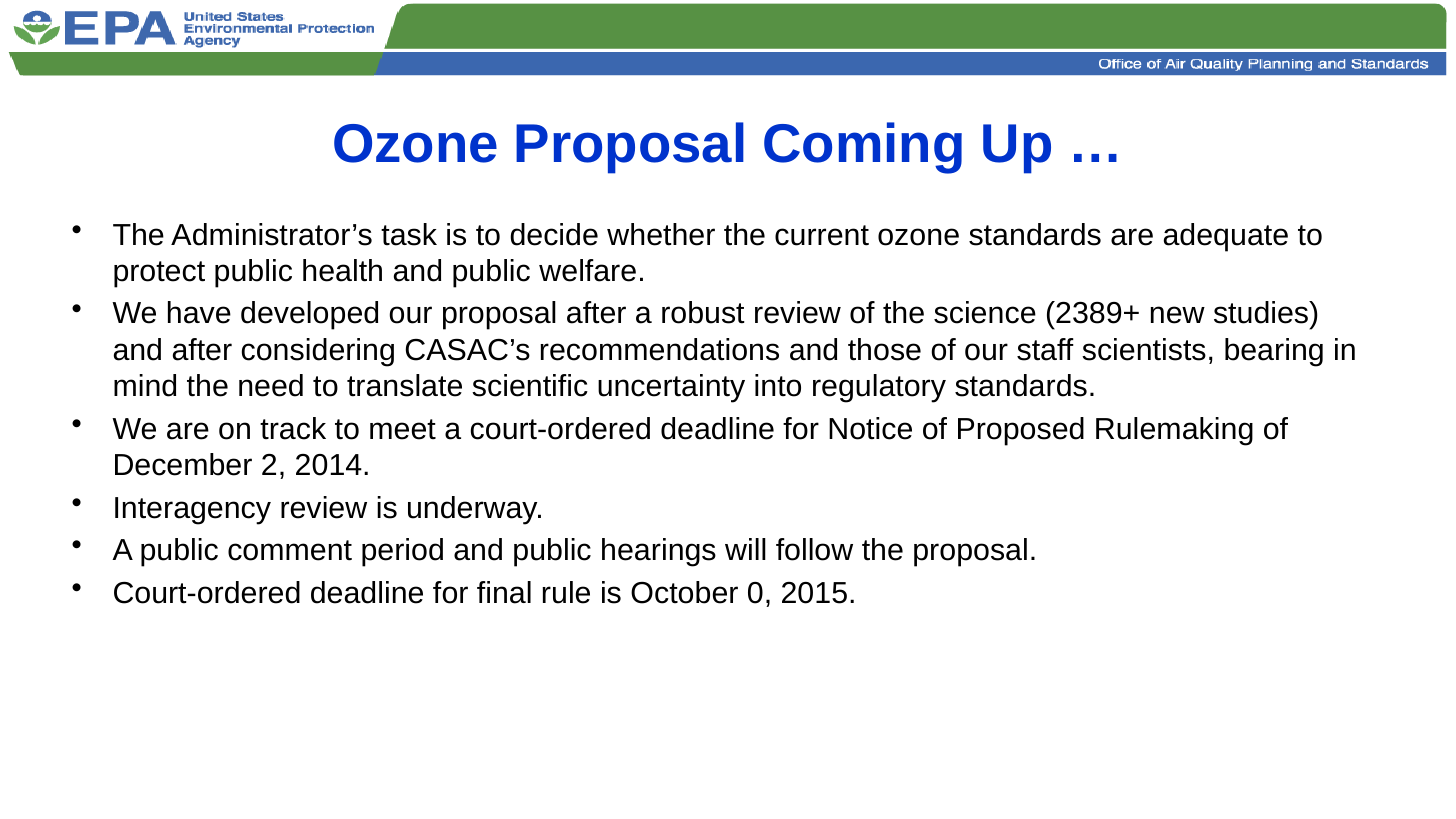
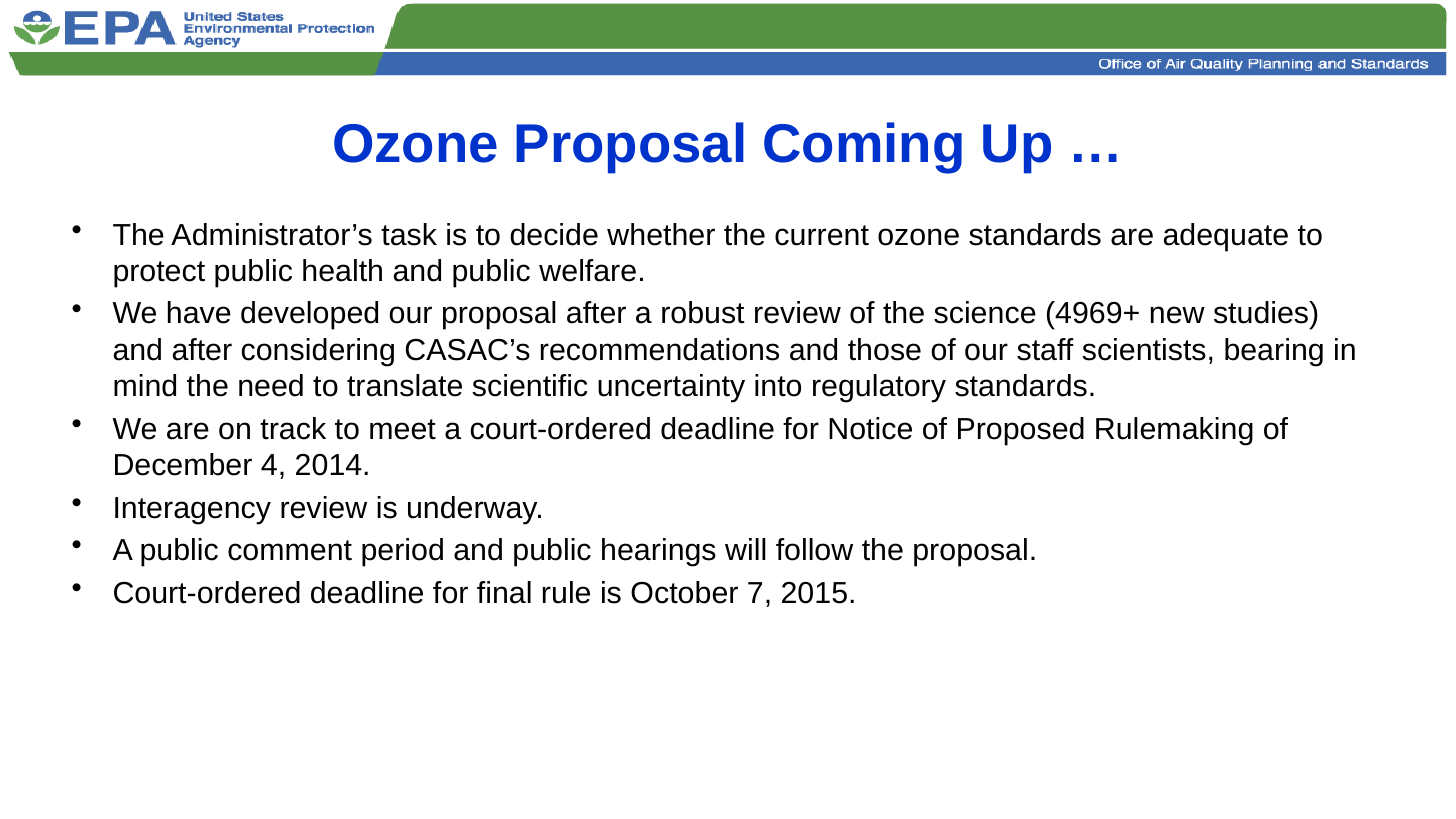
2389+: 2389+ -> 4969+
2: 2 -> 4
0: 0 -> 7
